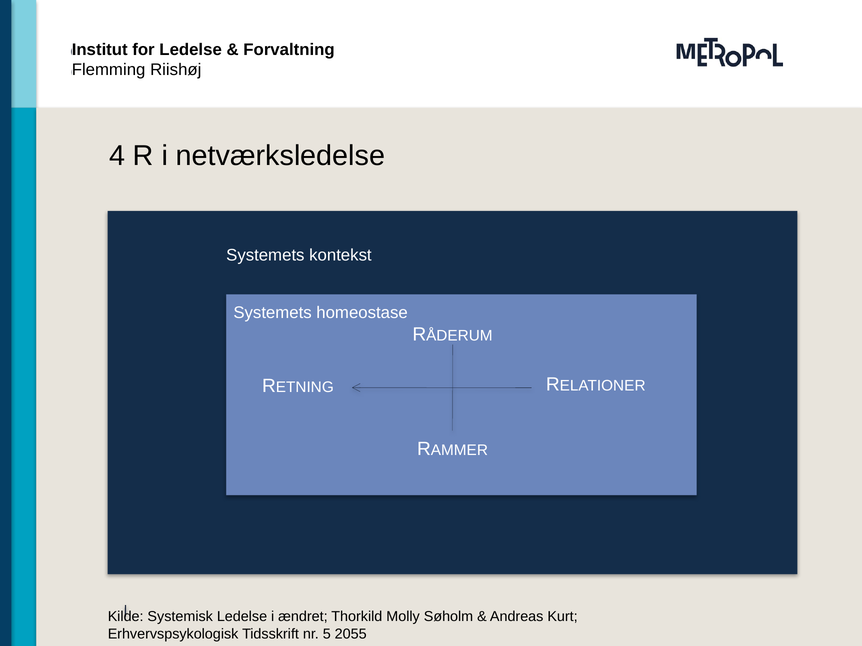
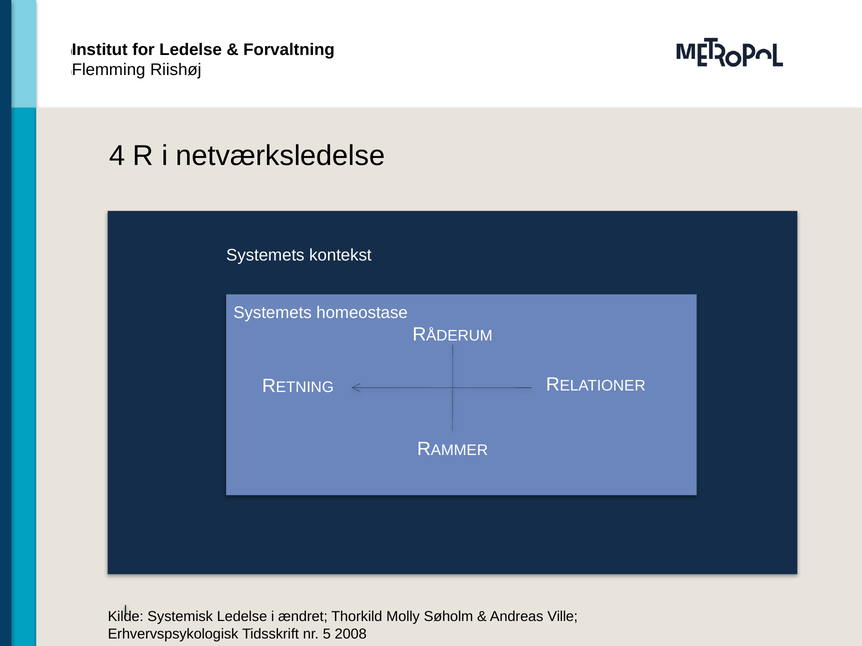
Kurt: Kurt -> Ville
2055: 2055 -> 2008
